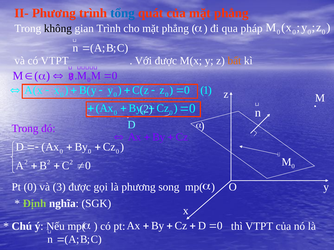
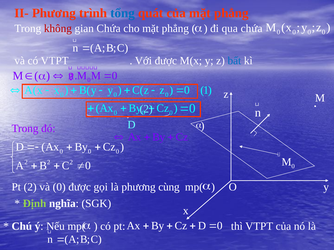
không colour: black -> red
gian Trình: Trình -> Chứa
qua pháp: pháp -> chứa
bất colour: orange -> blue
Pt 0: 0 -> 2
và 3: 3 -> 0
song: song -> cùng
